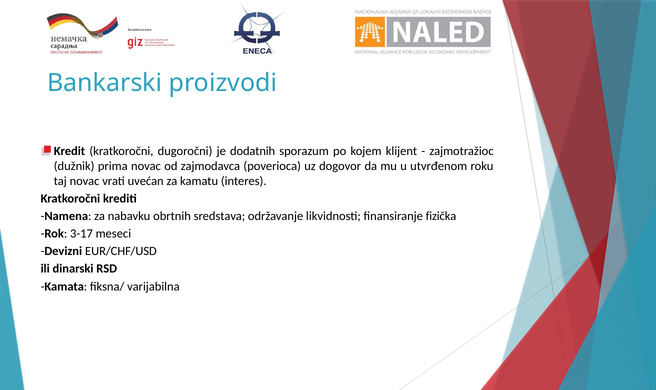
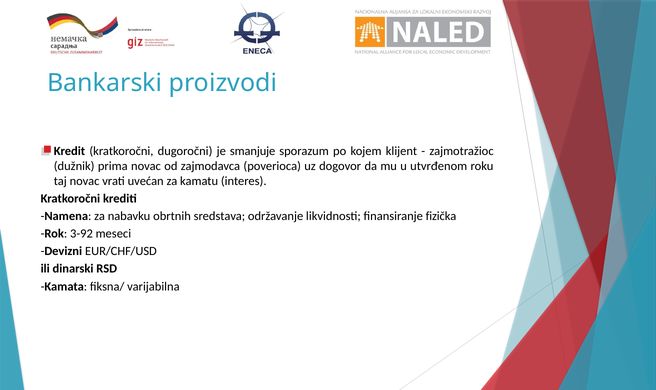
dodatnih: dodatnih -> smanjuje
3-17: 3-17 -> 3-92
